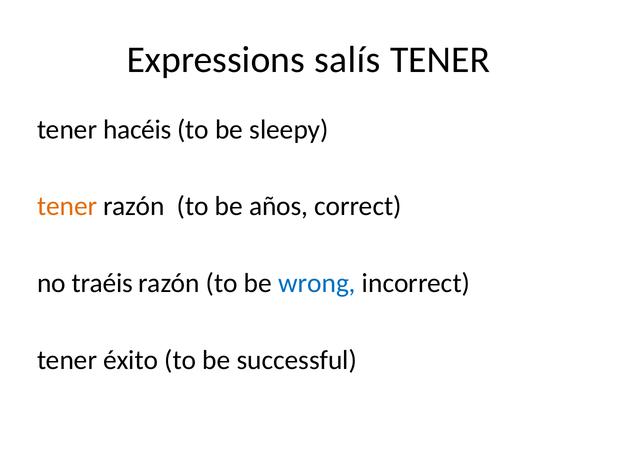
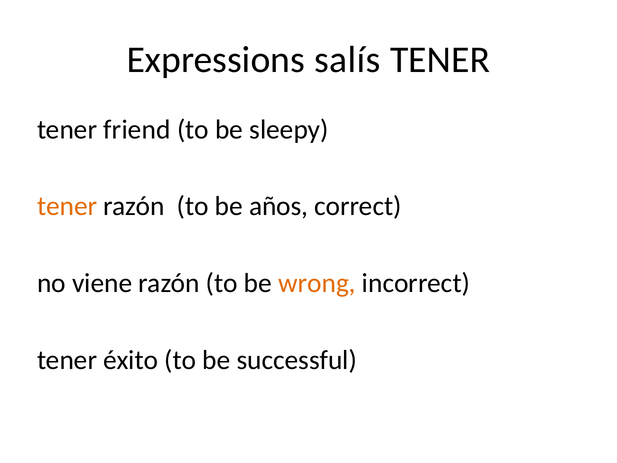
hacéis: hacéis -> friend
traéis: traéis -> viene
wrong colour: blue -> orange
